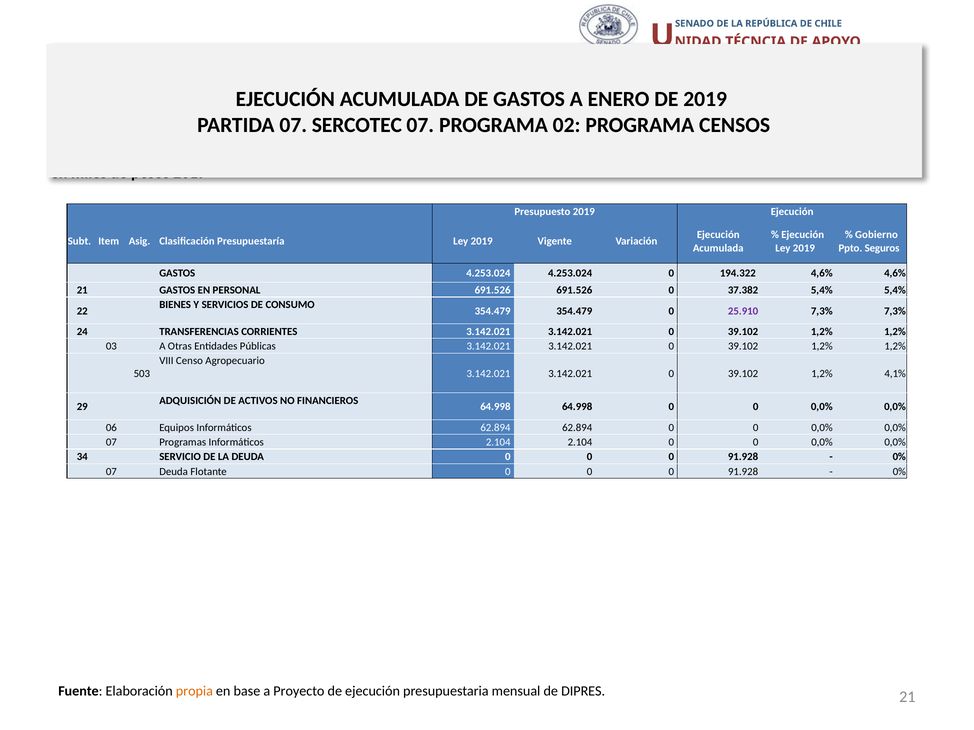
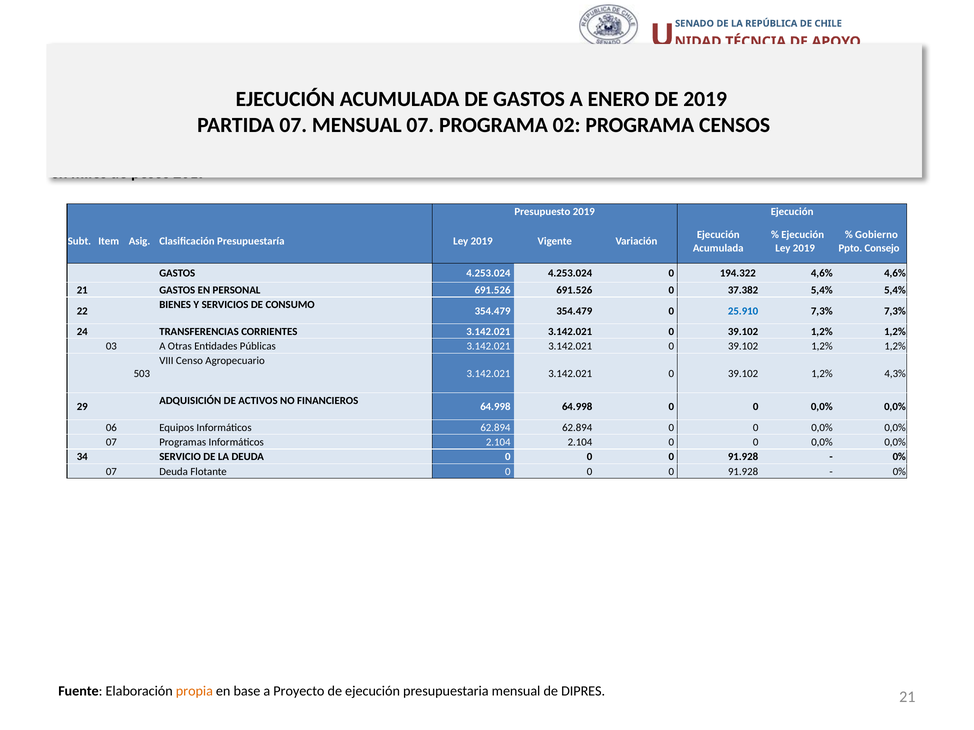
07 SERCOTEC: SERCOTEC -> MENSUAL
Seguros: Seguros -> Consejo
25.910 colour: purple -> blue
4,1%: 4,1% -> 4,3%
